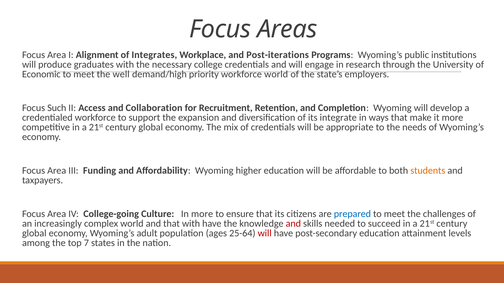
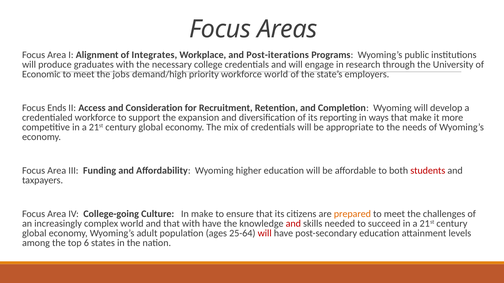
well: well -> jobs
Such: Such -> Ends
Collaboration: Collaboration -> Consideration
integrate: integrate -> reporting
students colour: orange -> red
In more: more -> make
prepared colour: blue -> orange
7: 7 -> 6
